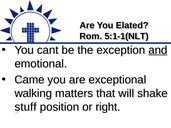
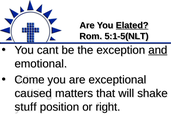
Elated underline: none -> present
5:1-1(NLT: 5:1-1(NLT -> 5:1-5(NLT
Came: Came -> Come
walking: walking -> caused
